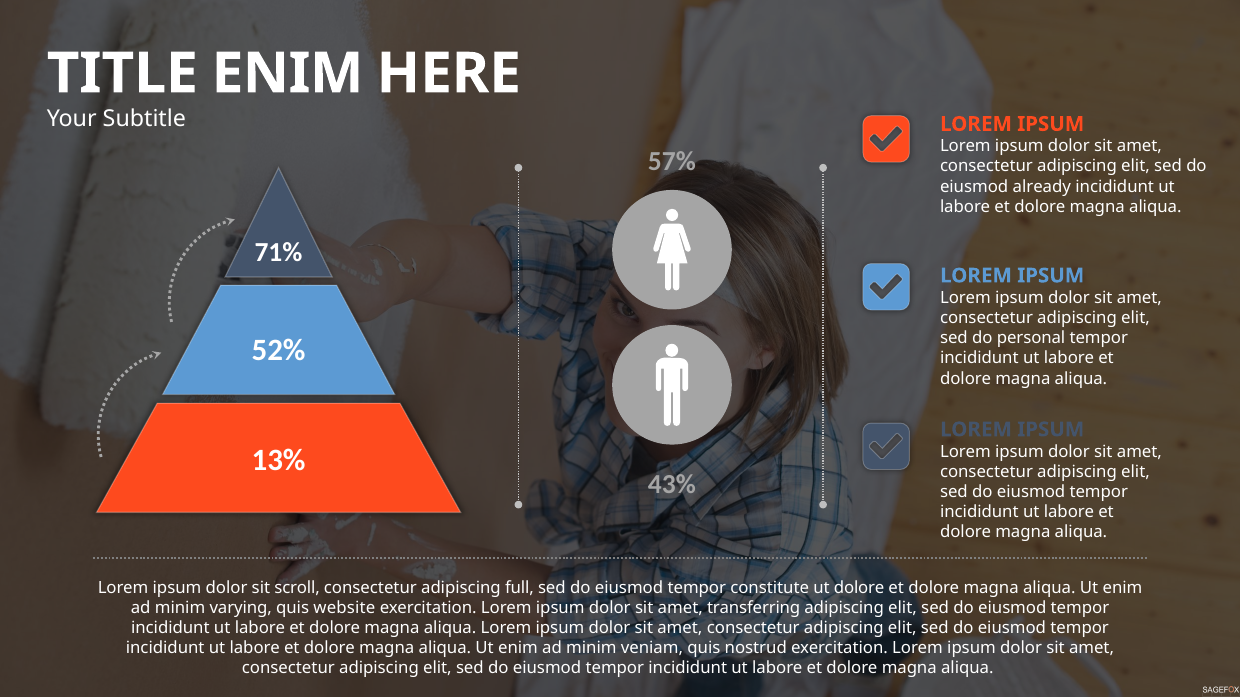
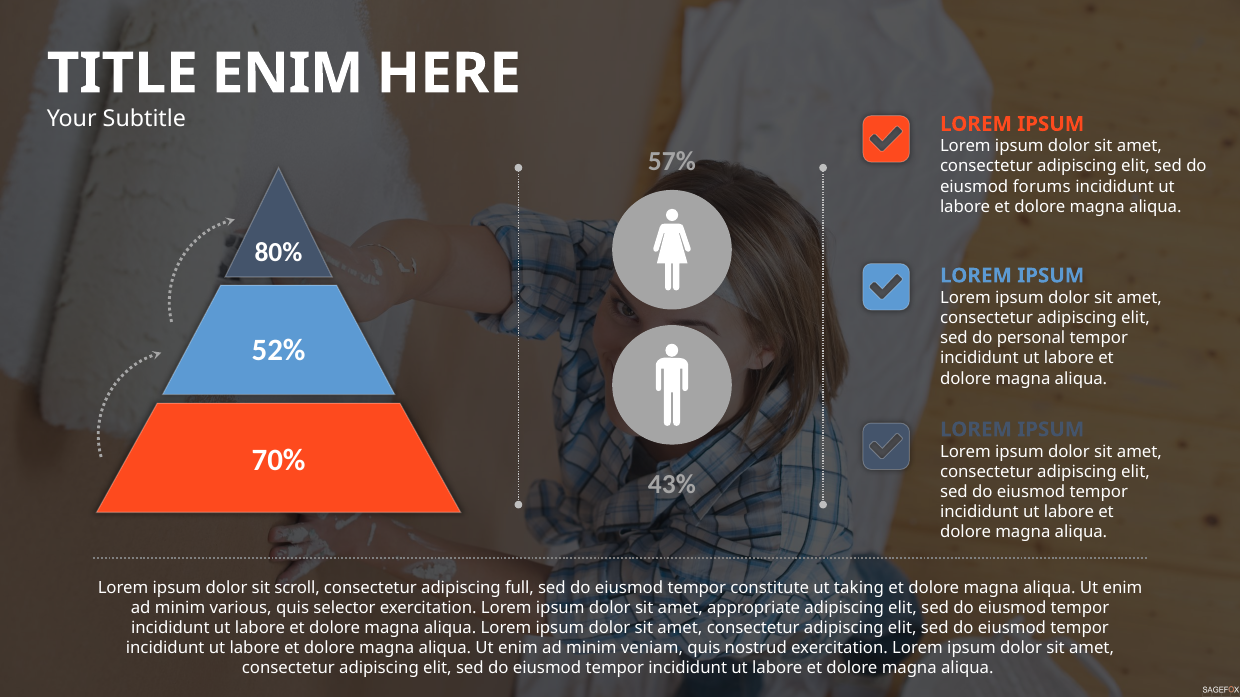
already: already -> forums
71%: 71% -> 80%
13%: 13% -> 70%
ut dolore: dolore -> taking
varying: varying -> various
website: website -> selector
transferring: transferring -> appropriate
